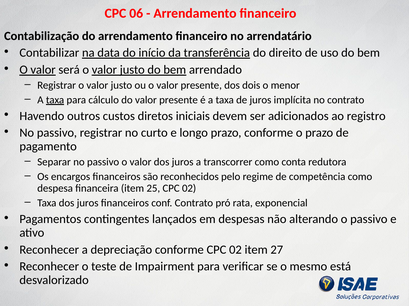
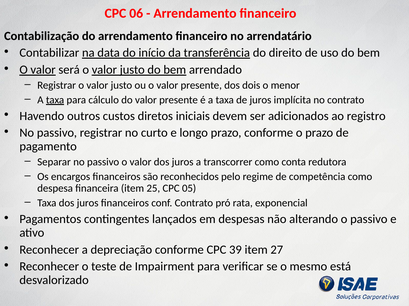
25 CPC 02: 02 -> 05
conforme CPC 02: 02 -> 39
